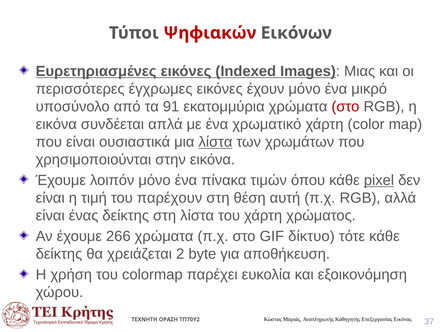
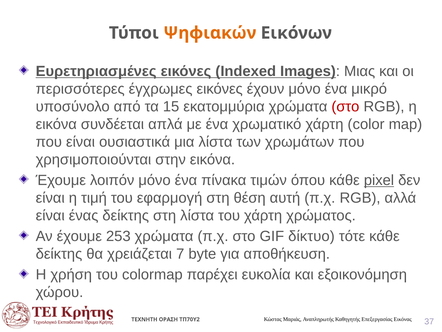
Ψηφιακών colour: red -> orange
91: 91 -> 15
λίστα at (215, 142) underline: present -> none
παρέχουν: παρέχουν -> εφαρμογή
266: 266 -> 253
2: 2 -> 7
